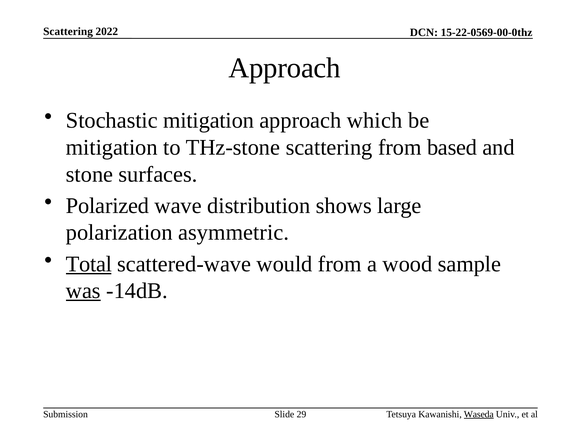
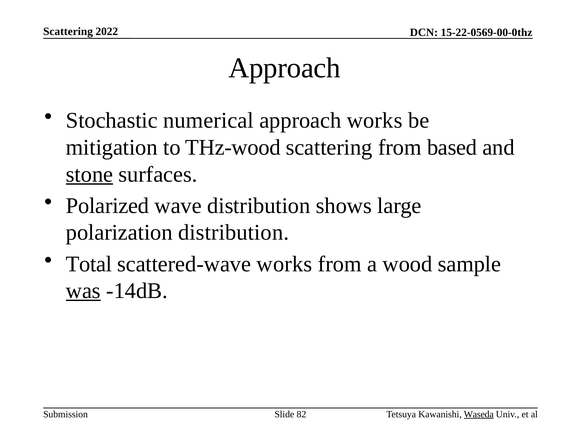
Stochastic mitigation: mitigation -> numerical
approach which: which -> works
THz-stone: THz-stone -> THz-wood
stone underline: none -> present
polarization asymmetric: asymmetric -> distribution
Total underline: present -> none
scattered-wave would: would -> works
29: 29 -> 82
